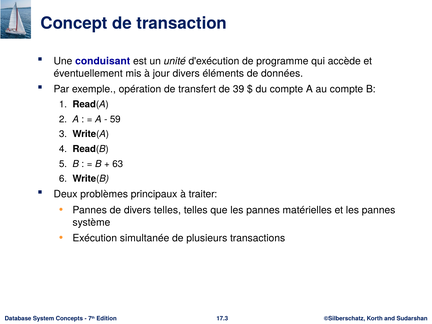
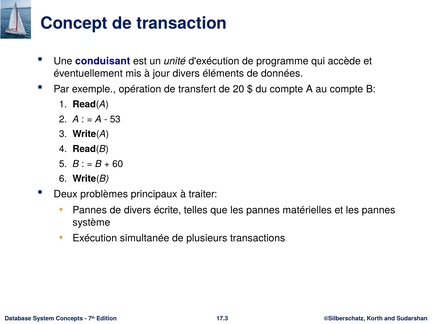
39: 39 -> 20
59: 59 -> 53
63: 63 -> 60
divers telles: telles -> écrite
